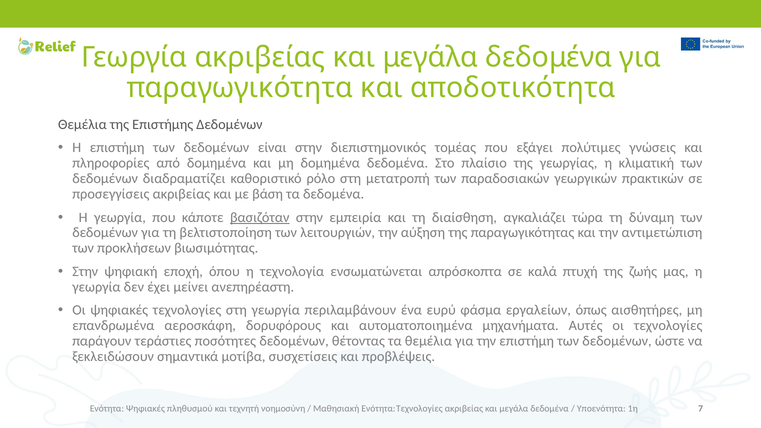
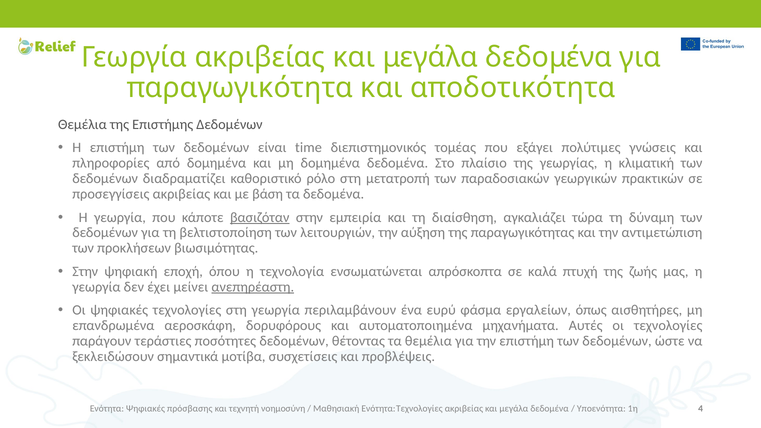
είναι στην: στην -> time
ανεπηρέαστη underline: none -> present
πληθυσμού: πληθυσμού -> πρόσβασης
7: 7 -> 4
